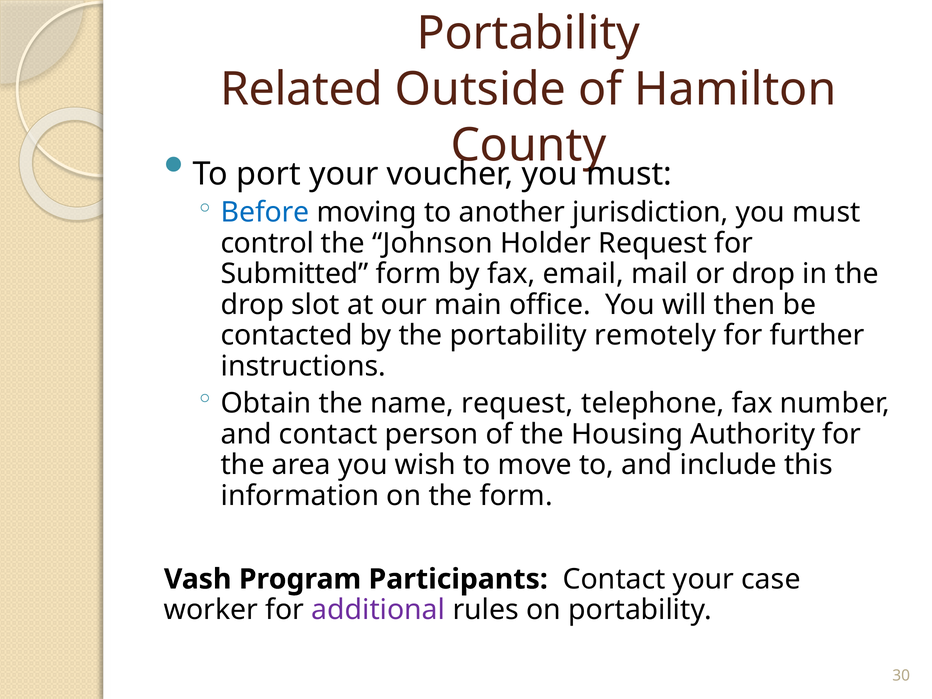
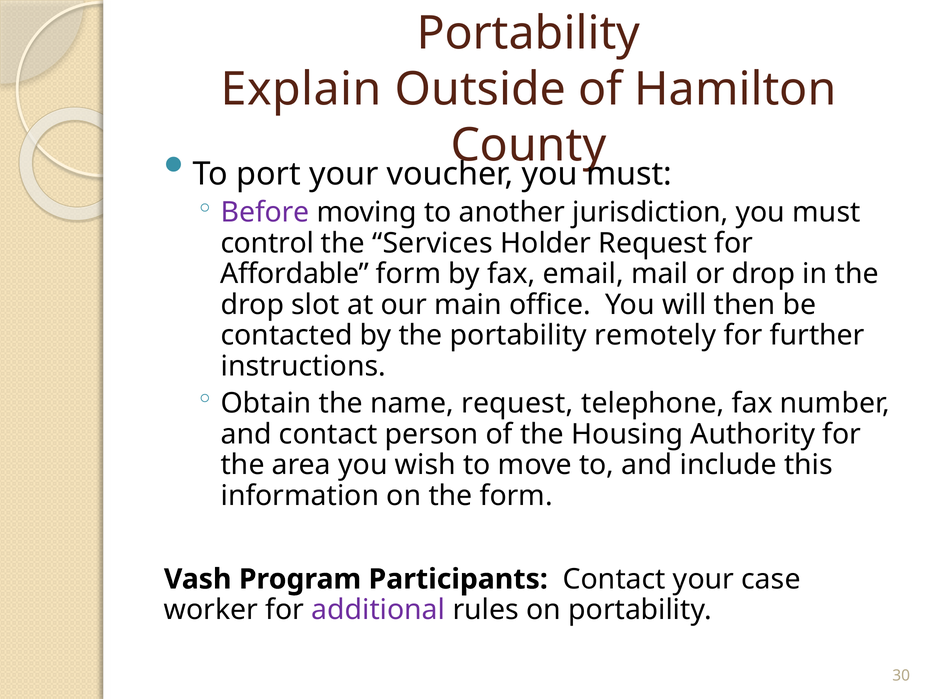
Related: Related -> Explain
Before colour: blue -> purple
Johnson: Johnson -> Services
Submitted: Submitted -> Affordable
